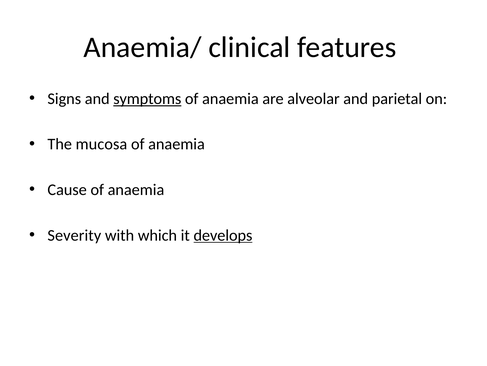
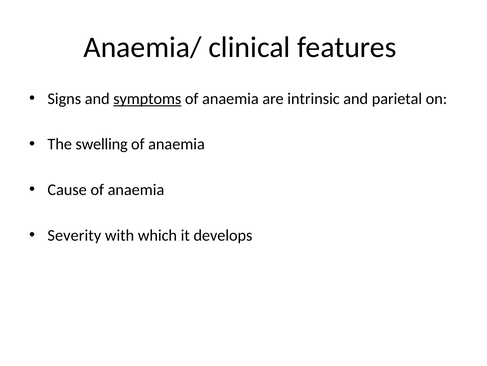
alveolar: alveolar -> intrinsic
mucosa: mucosa -> swelling
develops underline: present -> none
